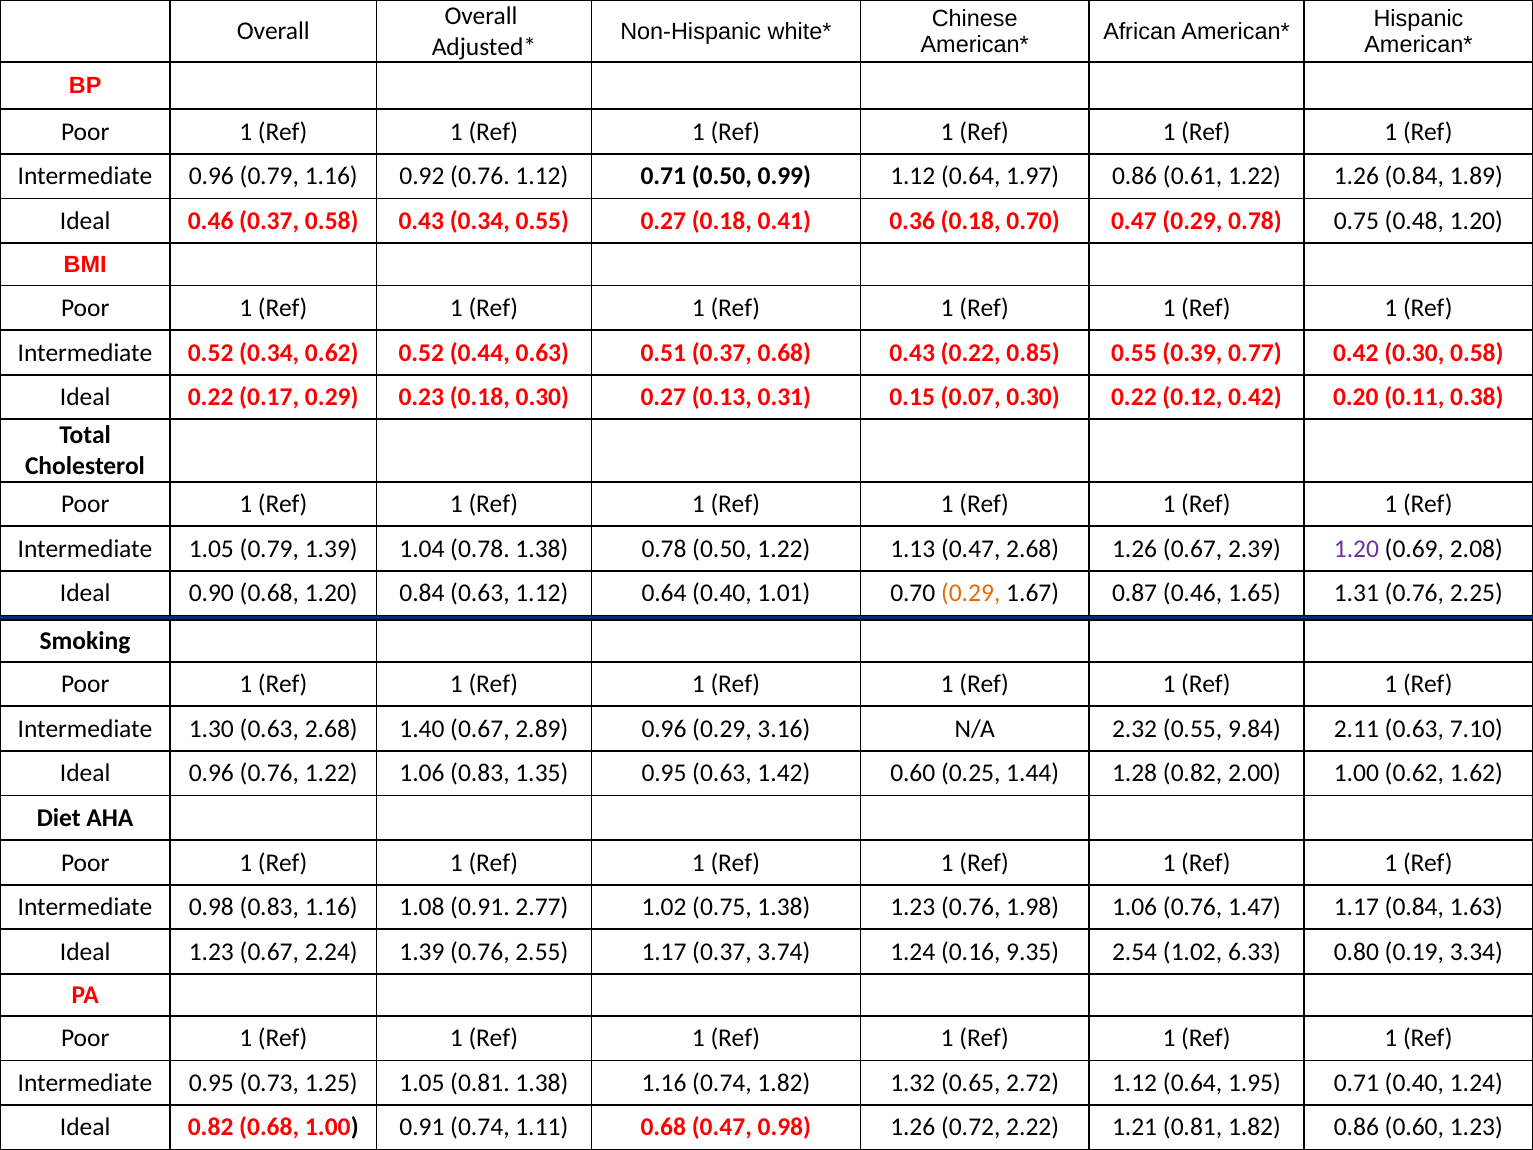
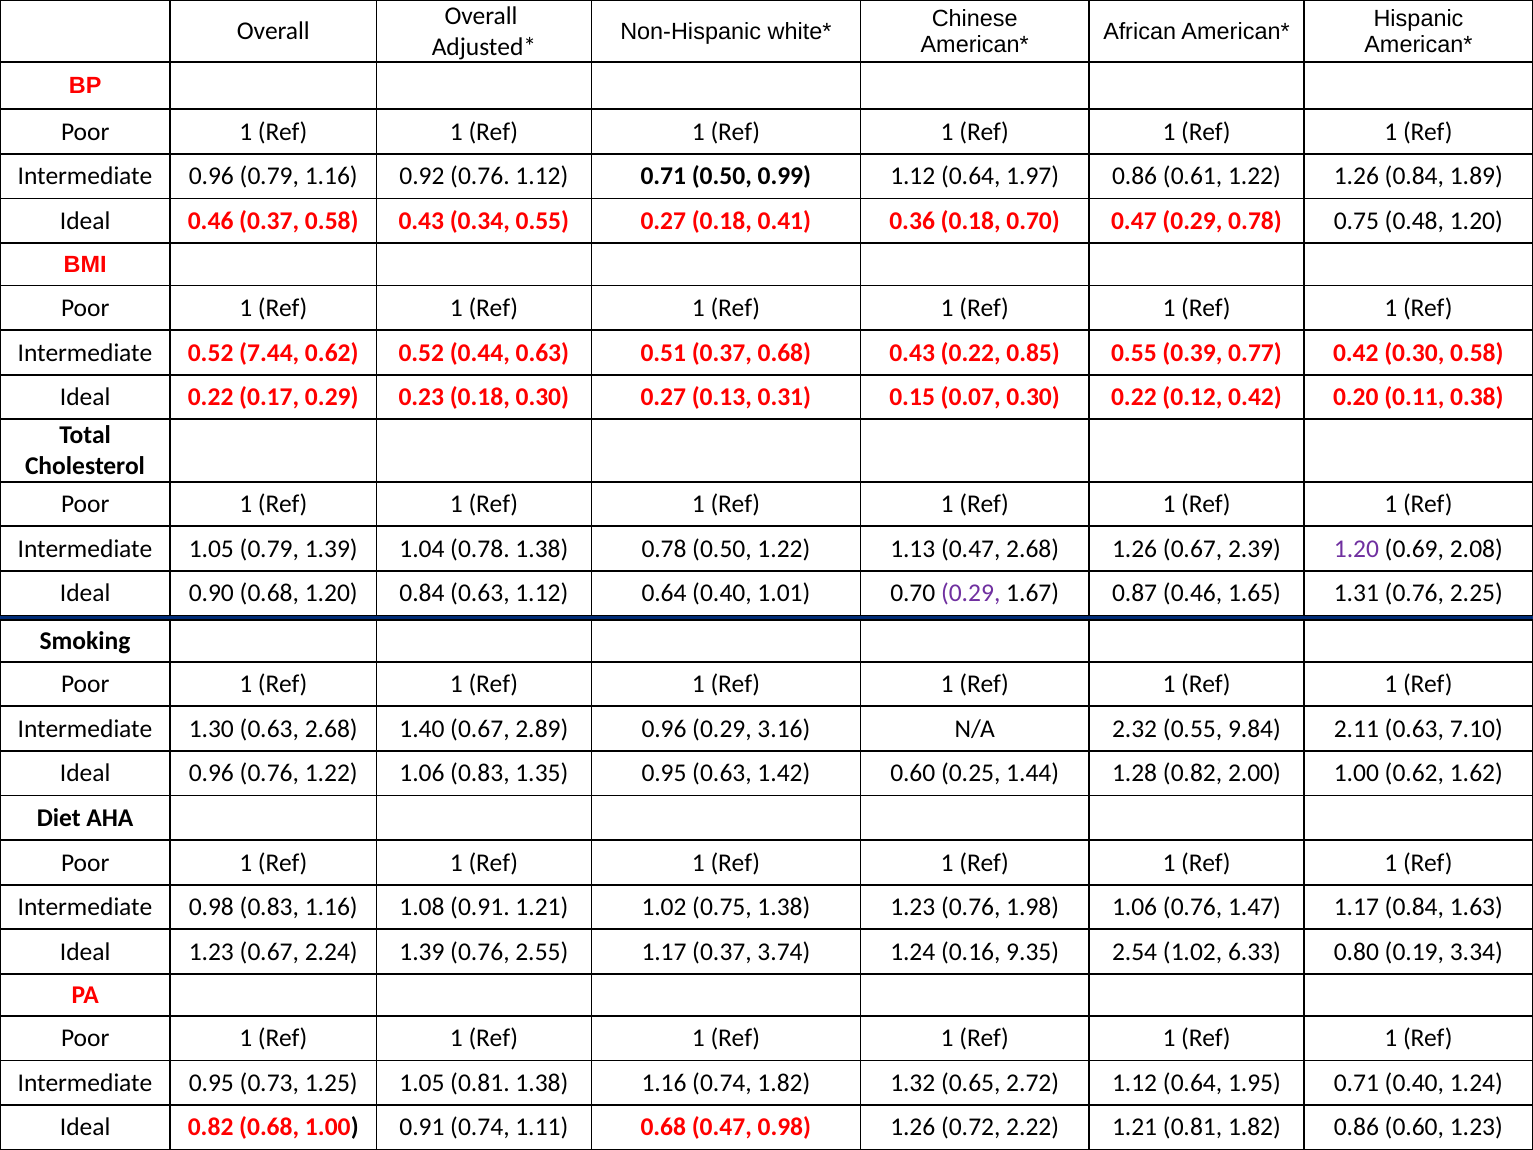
0.52 0.34: 0.34 -> 7.44
0.29 at (971, 593) colour: orange -> purple
0.91 2.77: 2.77 -> 1.21
